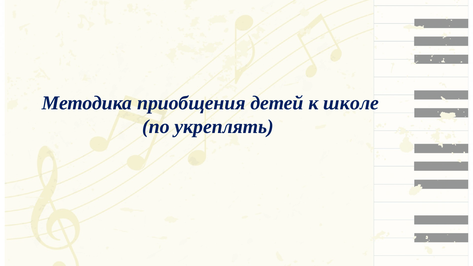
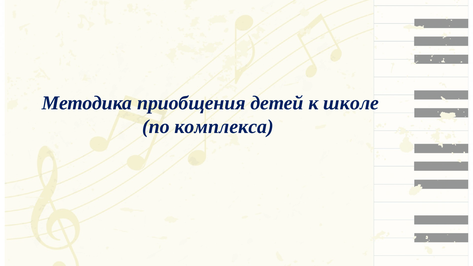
укреплять: укреплять -> комплекса
